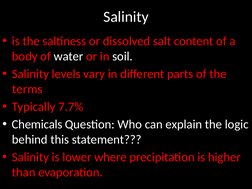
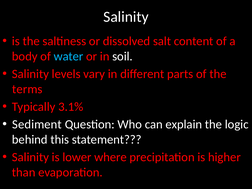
water colour: white -> light blue
7.7%: 7.7% -> 3.1%
Chemicals: Chemicals -> Sediment
